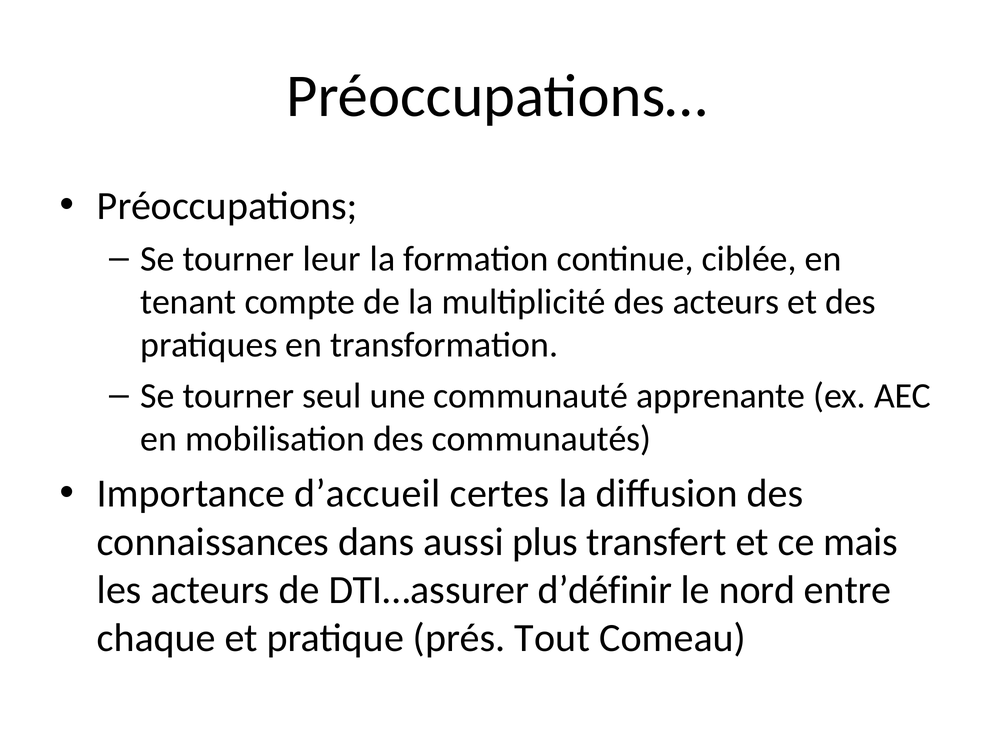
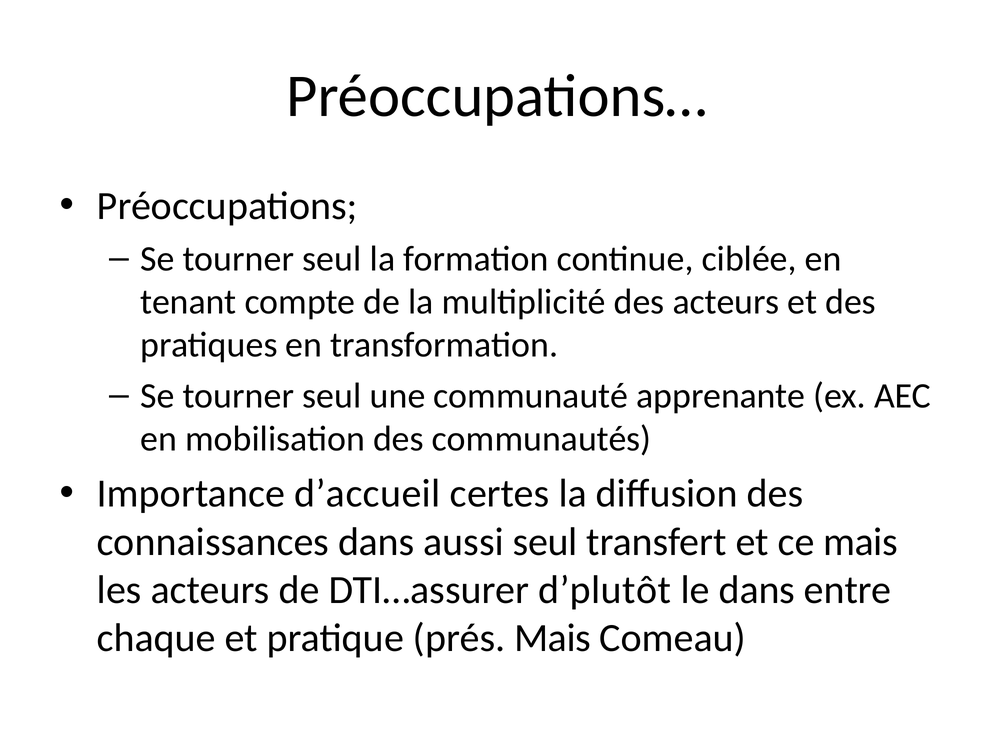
leur at (332, 259): leur -> seul
aussi plus: plus -> seul
d’définir: d’définir -> d’plutôt
le nord: nord -> dans
prés Tout: Tout -> Mais
